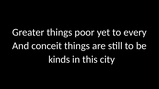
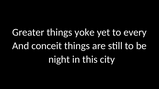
poor: poor -> yoke
kinds: kinds -> night
